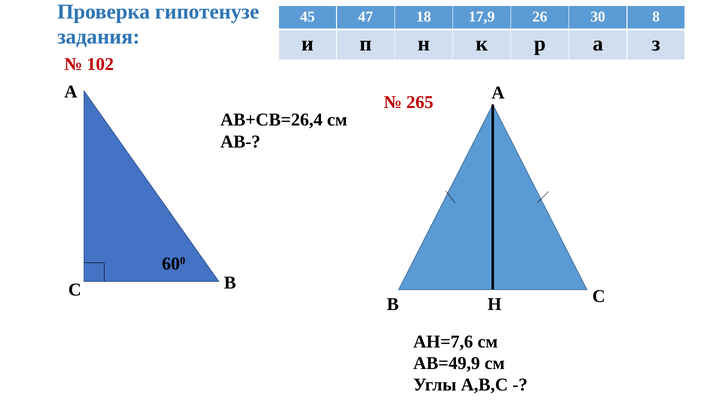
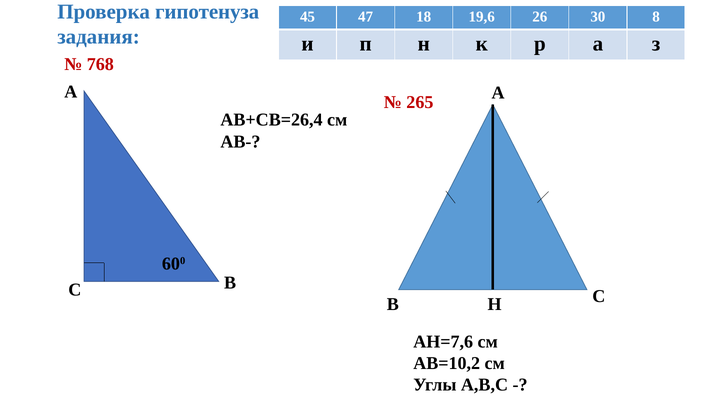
гипотенузе: гипотенузе -> гипотенуза
17,9: 17,9 -> 19,6
102: 102 -> 768
АВ=49,9: АВ=49,9 -> АВ=10,2
